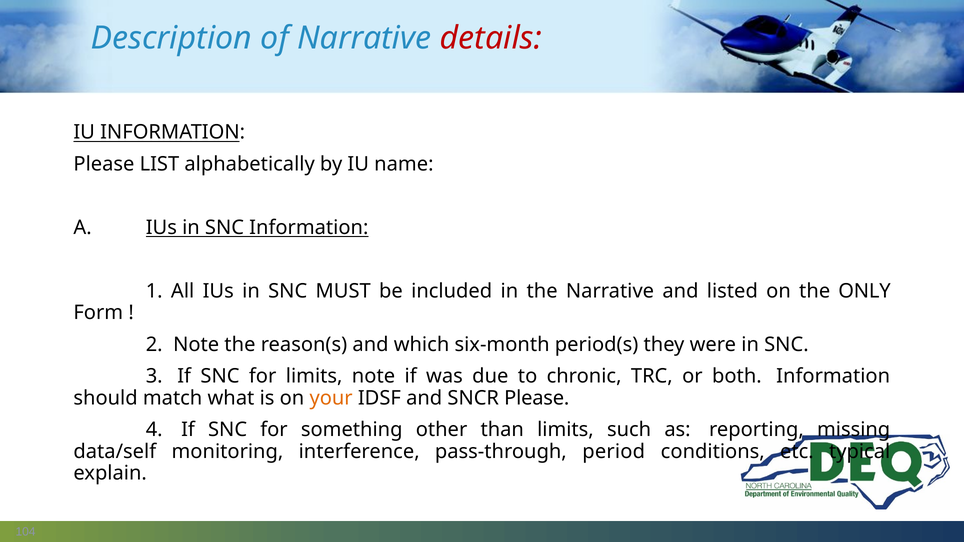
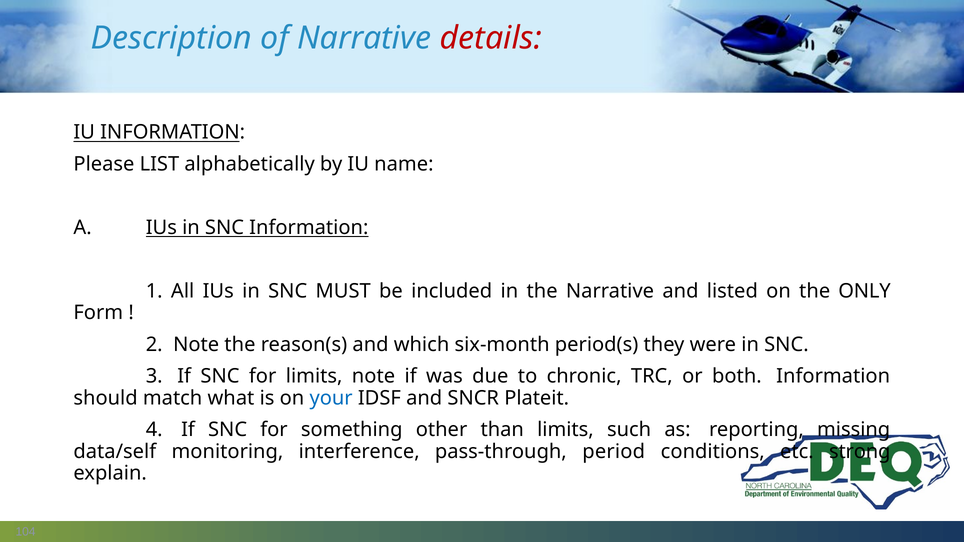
your colour: orange -> blue
SNCR Please: Please -> Plateit
typical: typical -> strong
